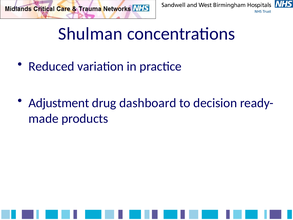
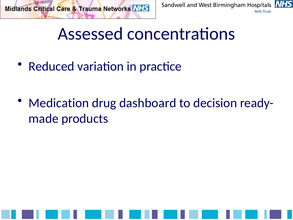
Shulman: Shulman -> Assessed
Adjustment: Adjustment -> Medication
